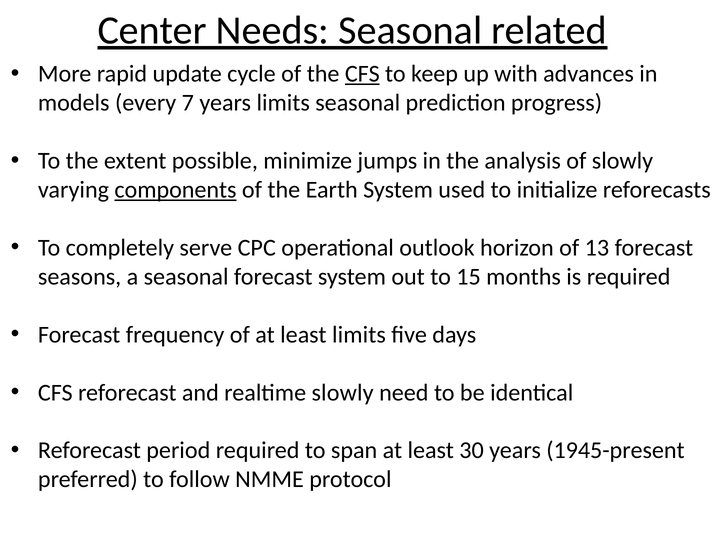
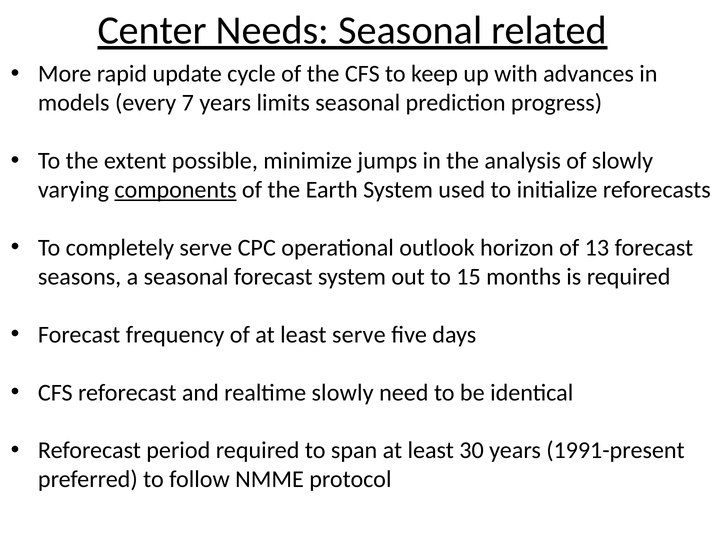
CFS at (362, 74) underline: present -> none
least limits: limits -> serve
1945-present: 1945-present -> 1991-present
